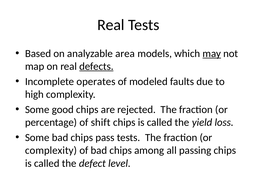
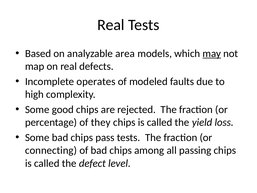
defects underline: present -> none
shift: shift -> they
complexity at (51, 150): complexity -> connecting
